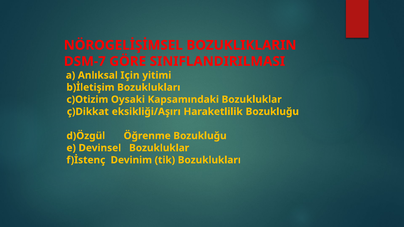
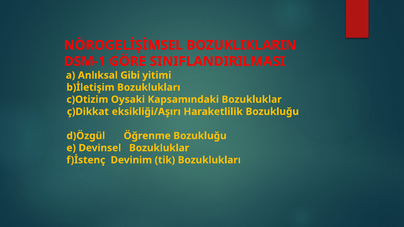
DSM-7: DSM-7 -> DSM-1
Için: Için -> Gibi
